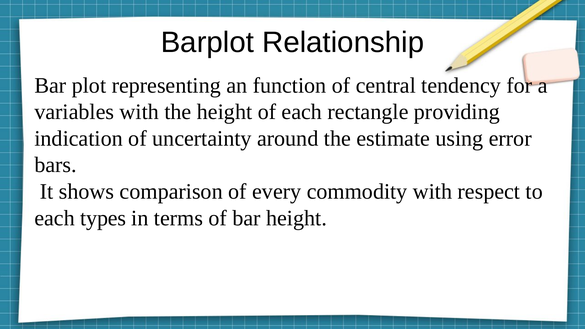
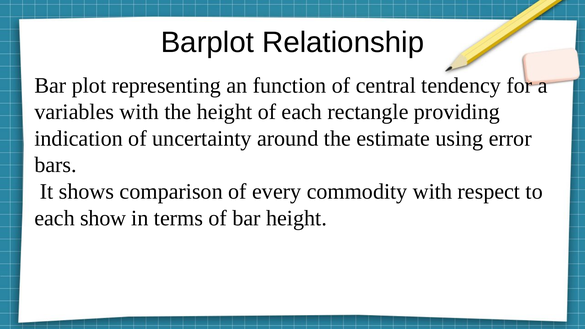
types: types -> show
